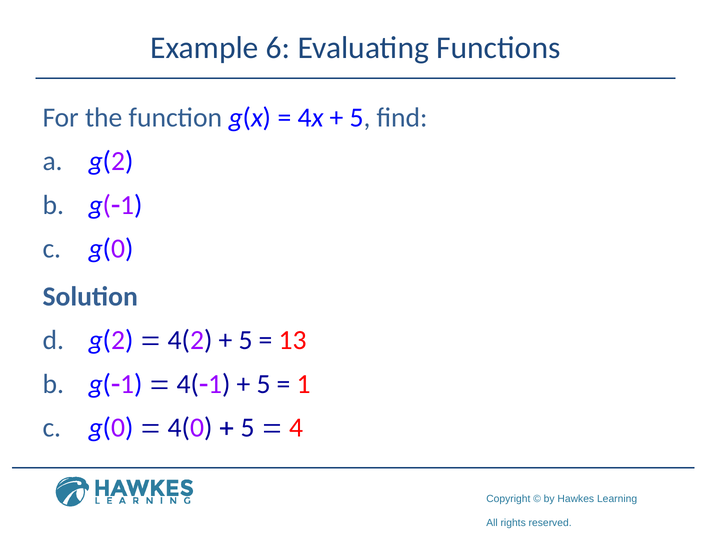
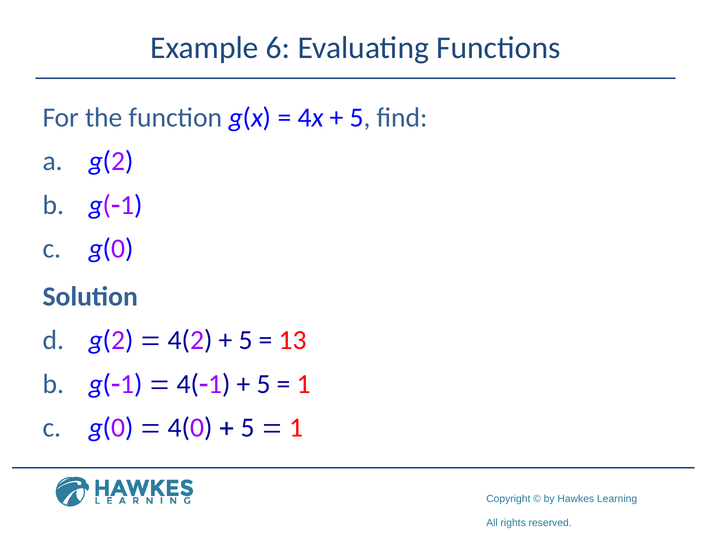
4 at (296, 428): 4 -> 1
